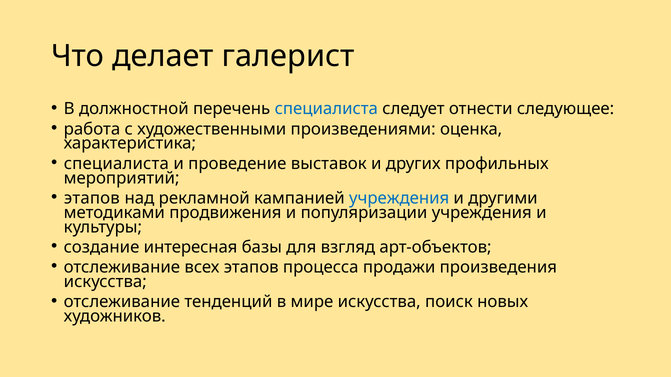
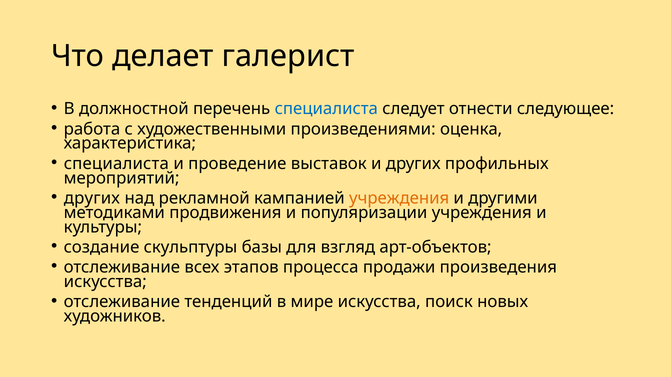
этапов at (92, 198): этапов -> других
учреждения at (399, 198) colour: blue -> orange
интересная: интересная -> скульптуры
